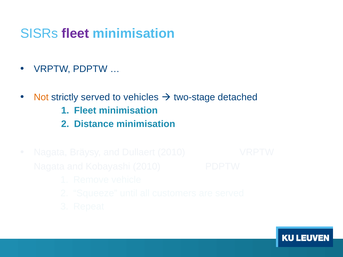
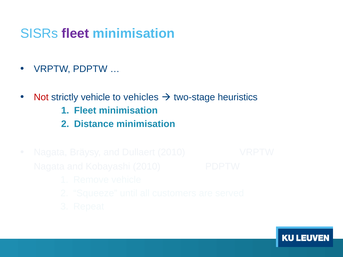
Not colour: orange -> red
strictly served: served -> vehicle
detached: detached -> heuristics
